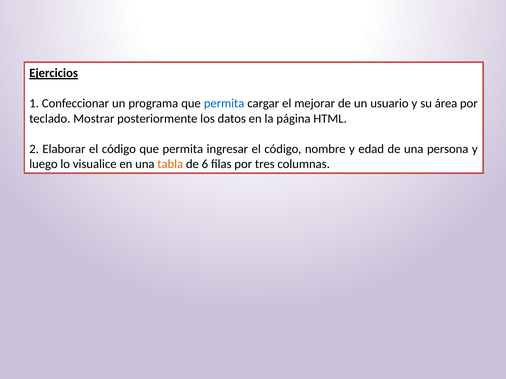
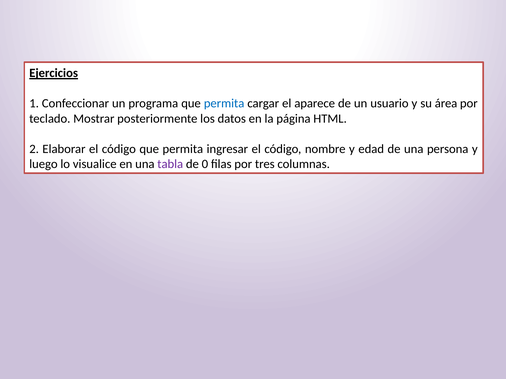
mejorar: mejorar -> aparece
tabla colour: orange -> purple
6: 6 -> 0
